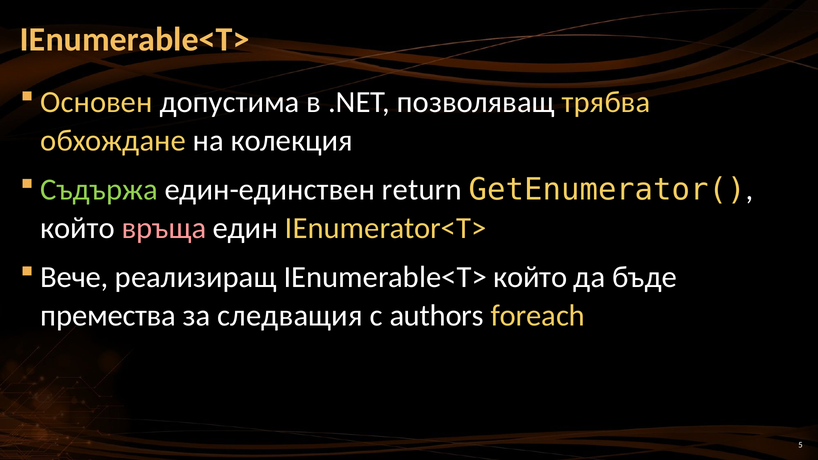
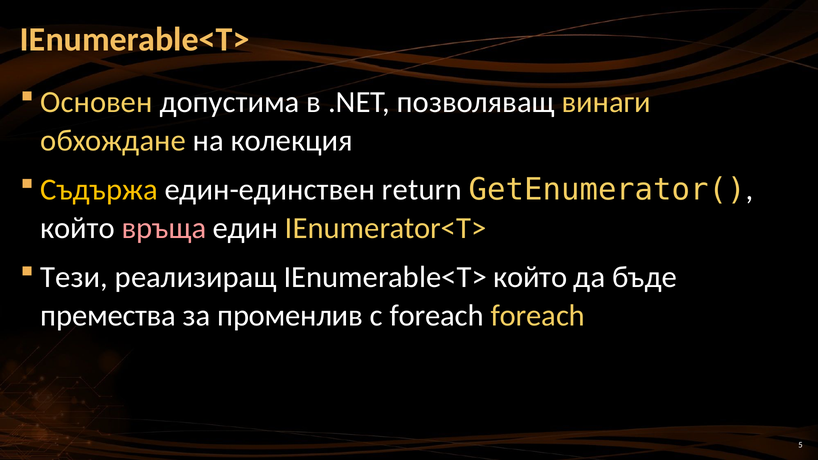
трябва: трябва -> винаги
Съдържа colour: light green -> yellow
Вече: Вече -> Тези
следващия: следващия -> променлив
с authors: authors -> foreach
